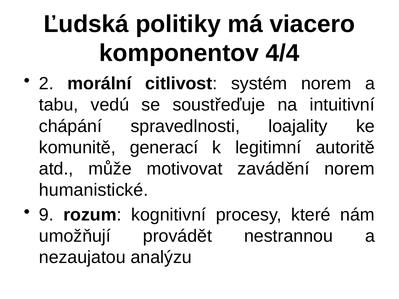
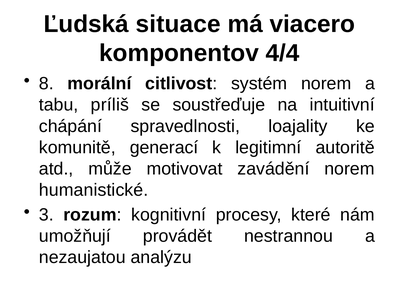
politiky: politiky -> situace
2: 2 -> 8
vedú: vedú -> príliš
9: 9 -> 3
